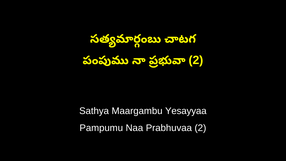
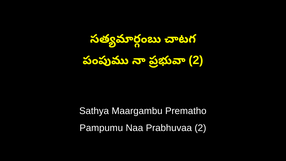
Yesayyaa: Yesayyaa -> Prematho
